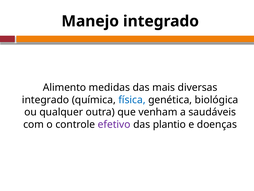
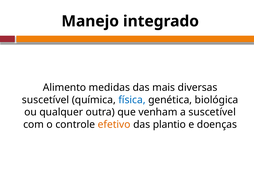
integrado at (46, 100): integrado -> suscetível
a saudáveis: saudáveis -> suscetível
efetivo colour: purple -> orange
